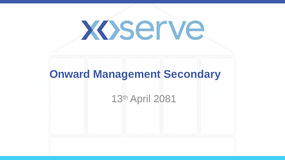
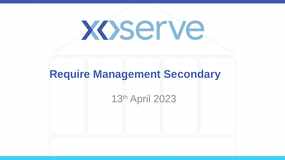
Onward: Onward -> Require
2081: 2081 -> 2023
